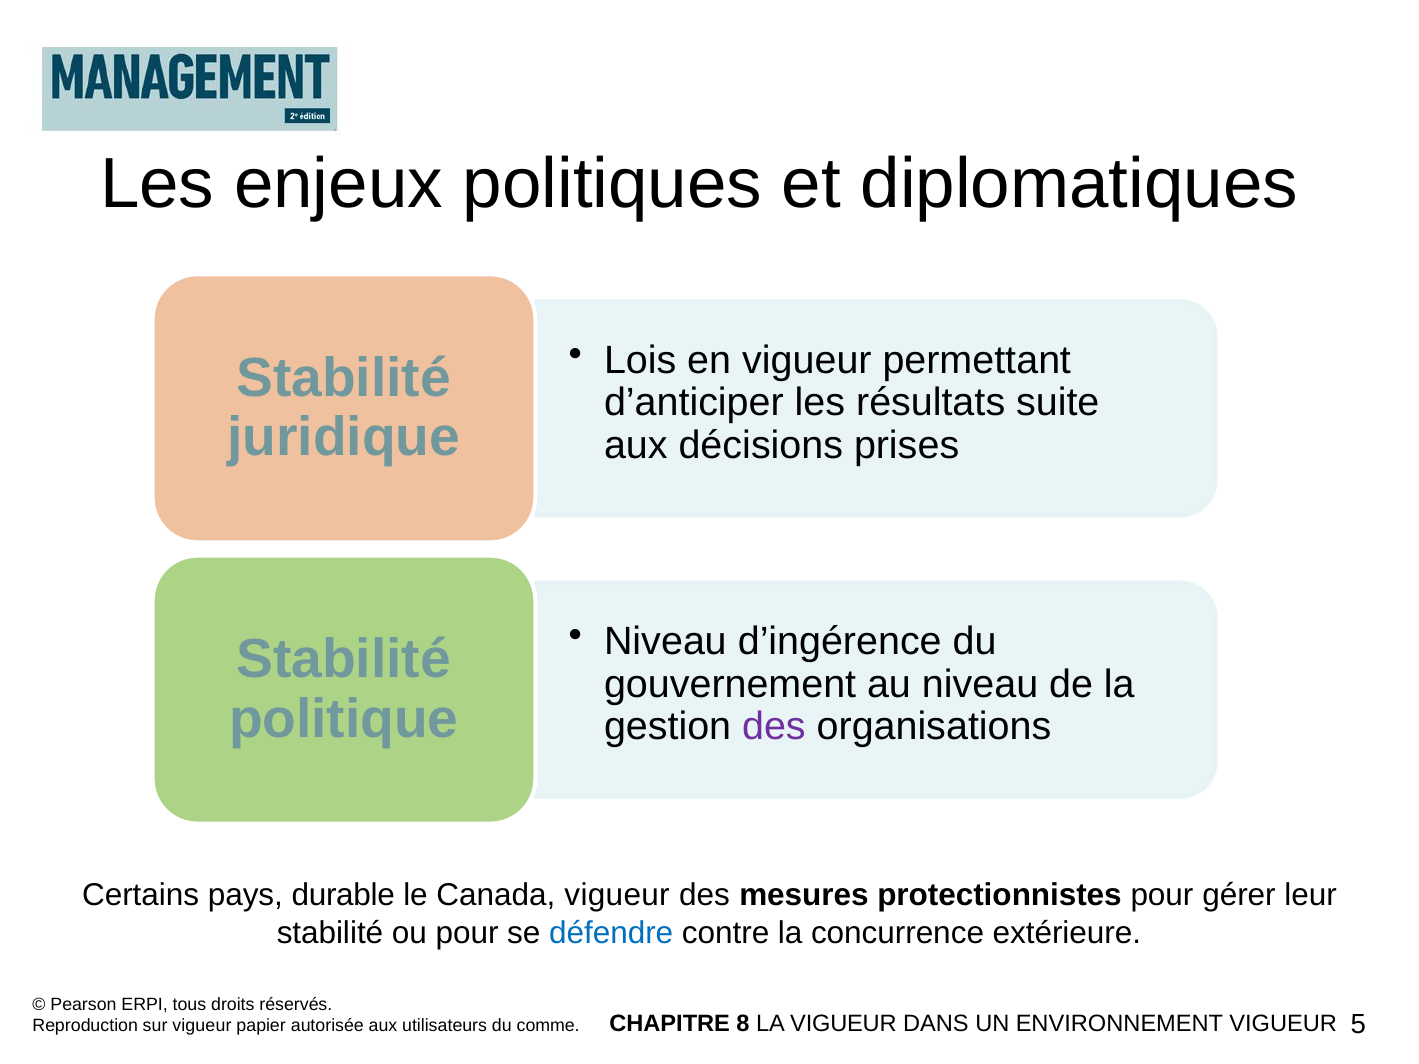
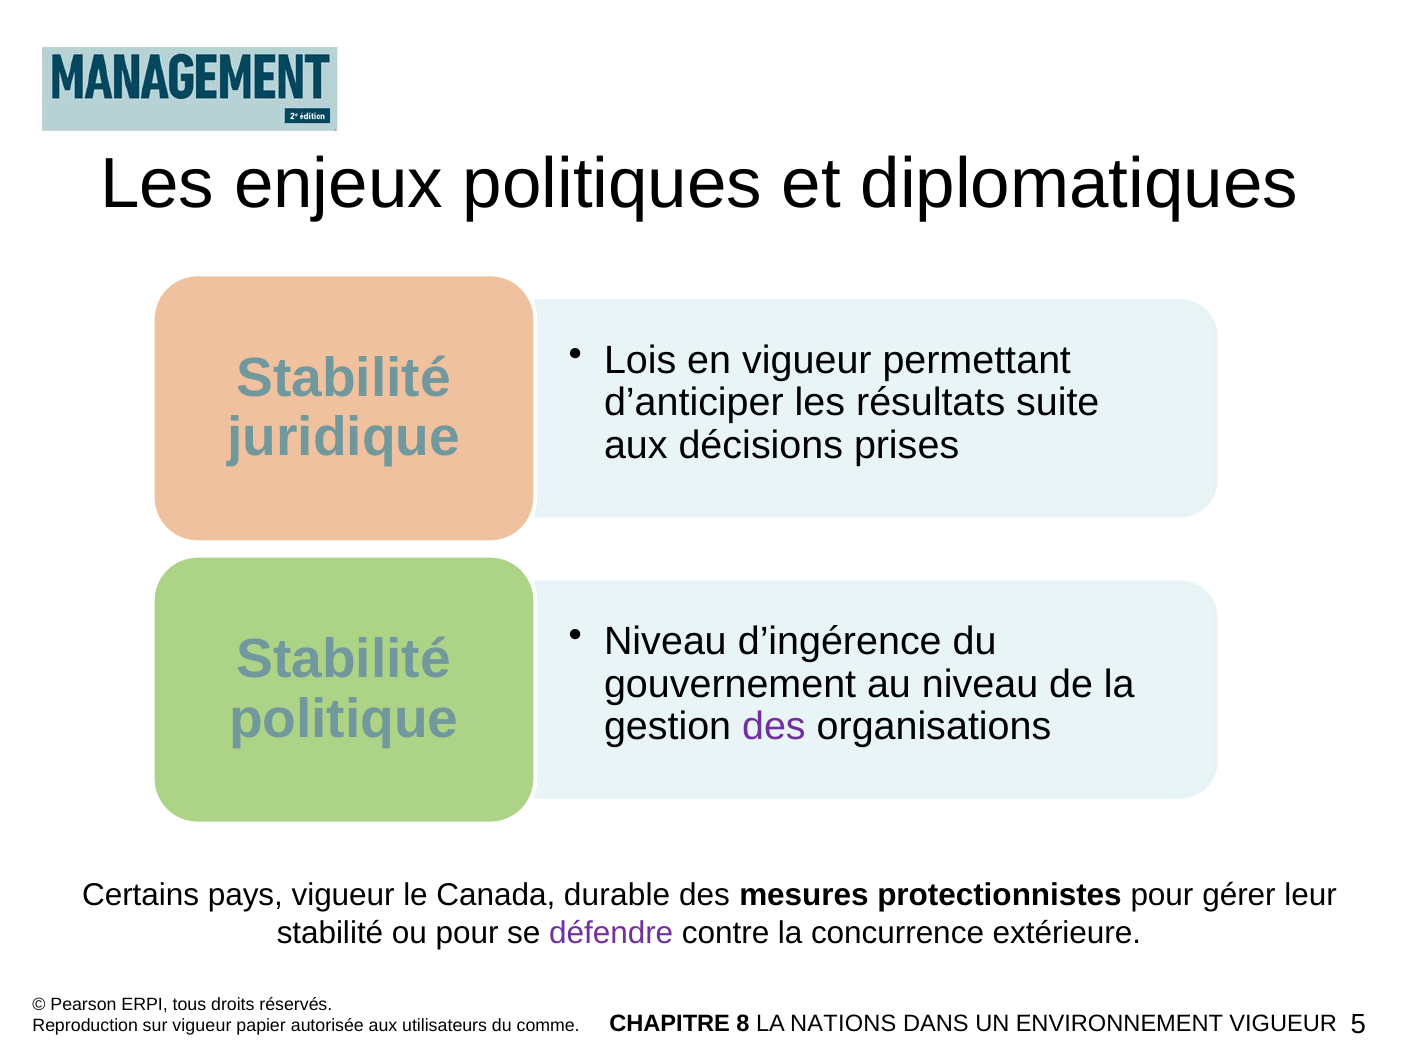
pays durable: durable -> vigueur
Canada vigueur: vigueur -> durable
défendre colour: blue -> purple
LA VIGUEUR: VIGUEUR -> NATIONS
